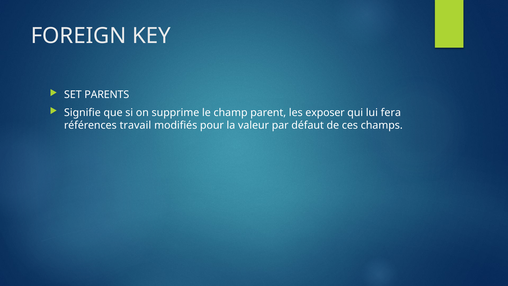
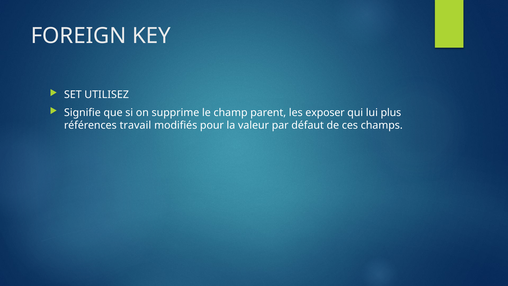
PARENTS: PARENTS -> UTILISEZ
fera: fera -> plus
